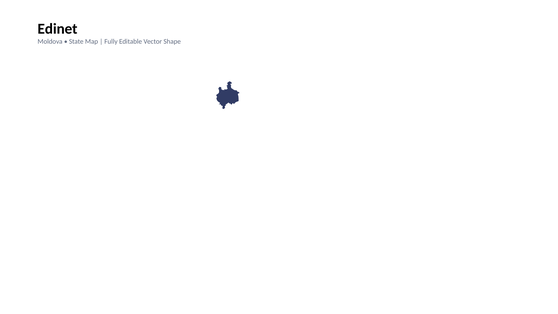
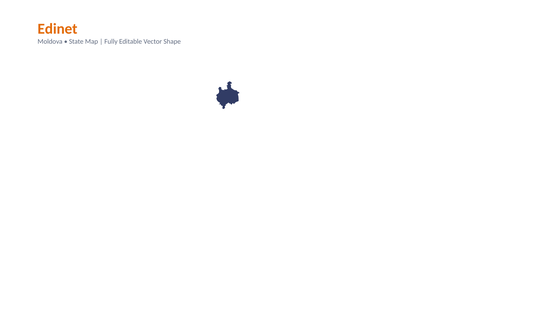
Edinet colour: black -> orange
